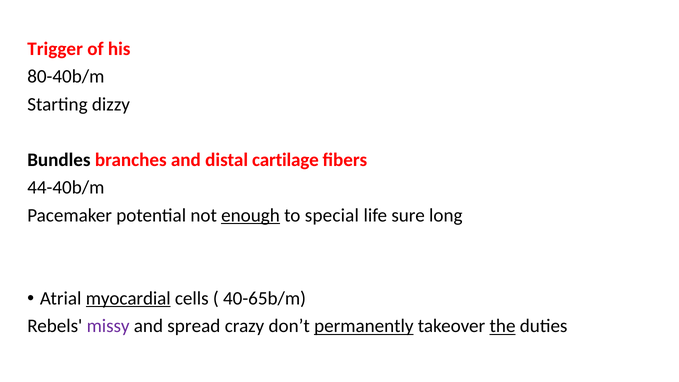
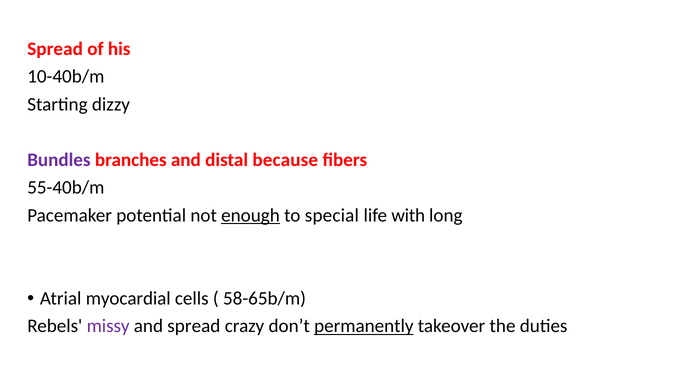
Trigger at (55, 49): Trigger -> Spread
80-40b/m: 80-40b/m -> 10-40b/m
Bundles colour: black -> purple
cartilage: cartilage -> because
44-40b/m: 44-40b/m -> 55-40b/m
sure: sure -> with
myocardial underline: present -> none
40-65b/m: 40-65b/m -> 58-65b/m
the underline: present -> none
